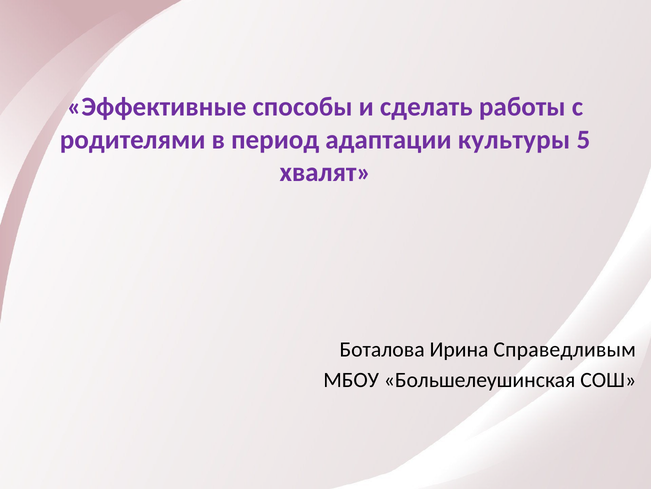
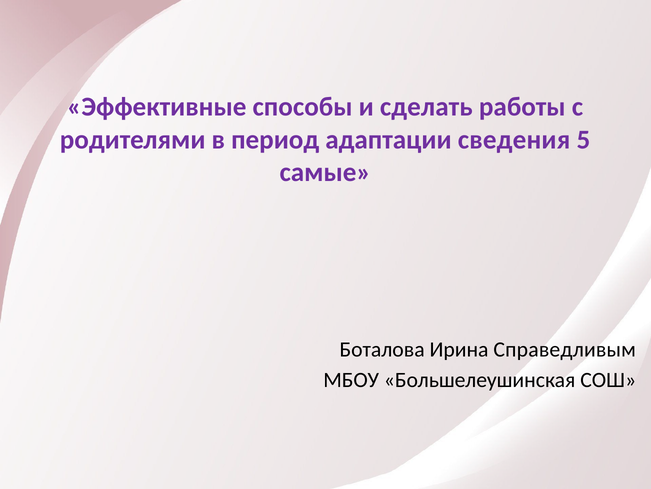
культуры: культуры -> сведения
хвалят: хвалят -> самые
